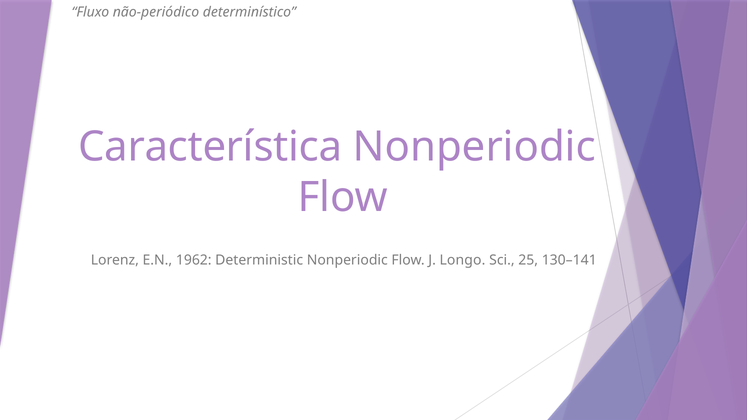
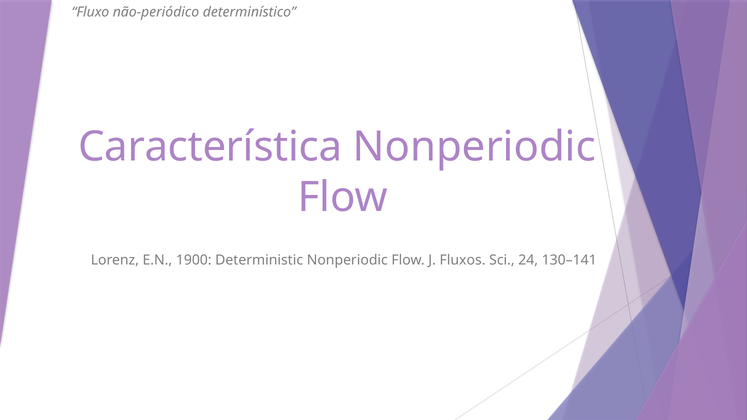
1962: 1962 -> 1900
Longo: Longo -> Fluxos
25: 25 -> 24
